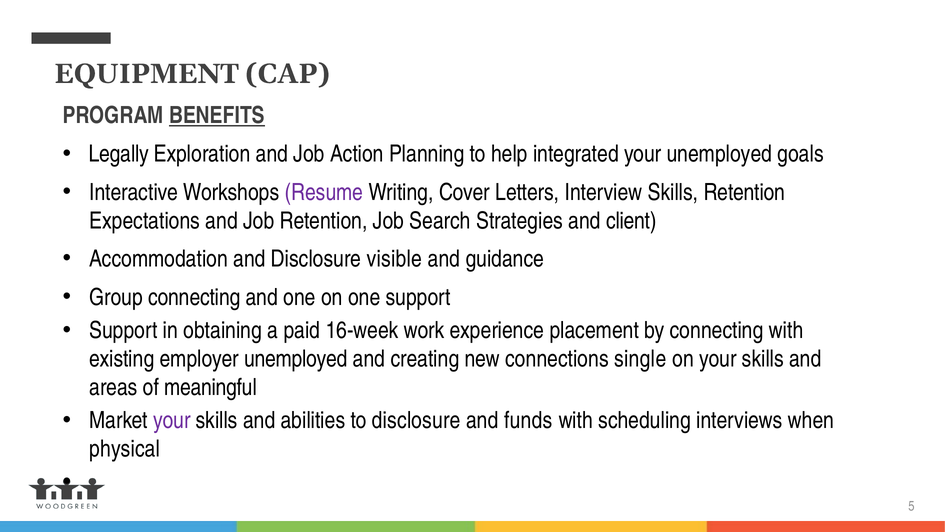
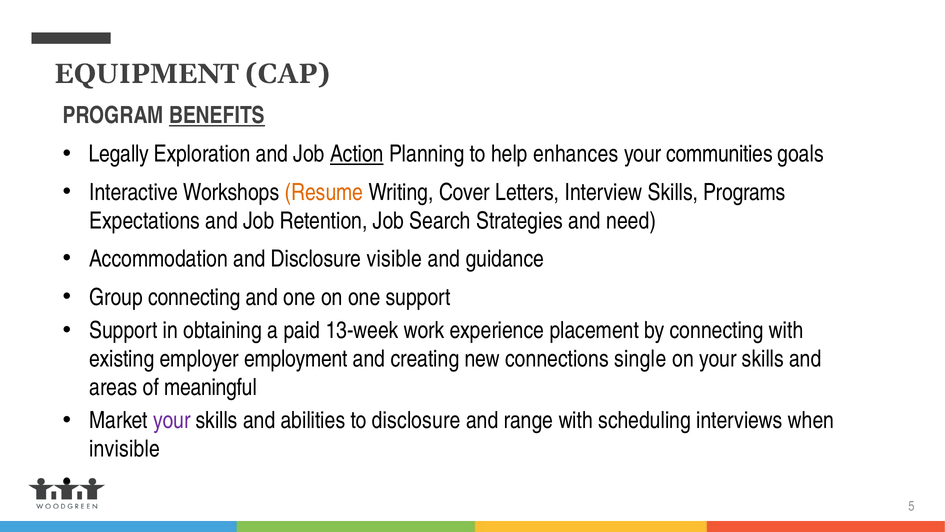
Action underline: none -> present
integrated: integrated -> enhances
your unemployed: unemployed -> communities
Resume colour: purple -> orange
Skills Retention: Retention -> Programs
client: client -> need
16-week: 16-week -> 13-week
employer unemployed: unemployed -> employment
funds: funds -> range
physical: physical -> invisible
